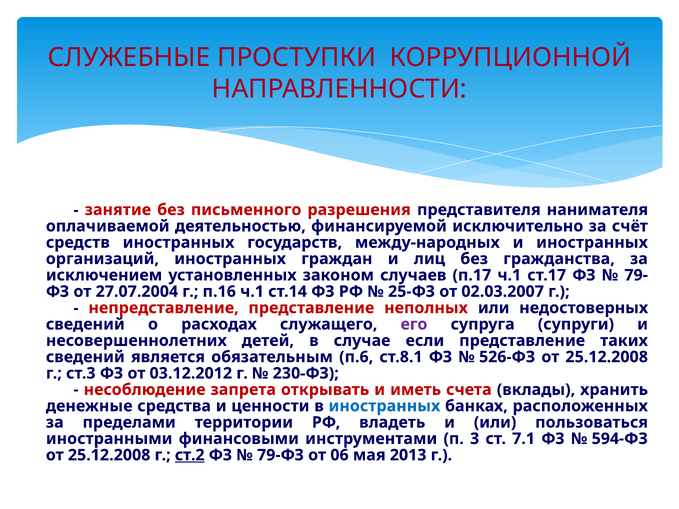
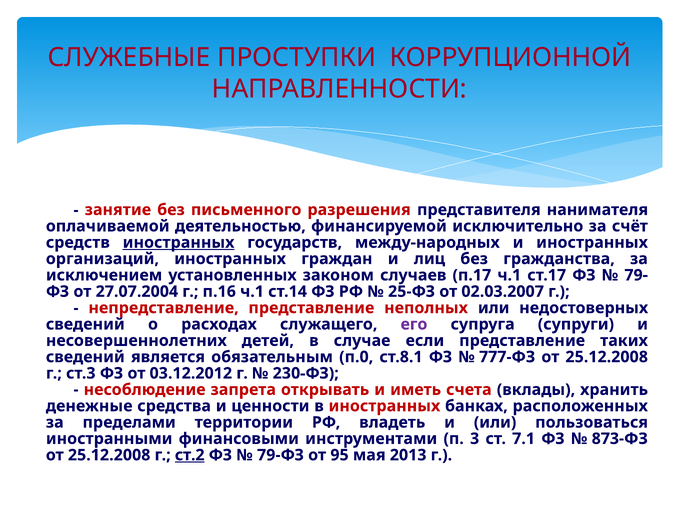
иностранных at (179, 243) underline: none -> present
п.6: п.6 -> п.0
526-ФЗ: 526-ФЗ -> 777-ФЗ
иностранных at (384, 406) colour: blue -> red
594-ФЗ: 594-ФЗ -> 873-ФЗ
06: 06 -> 95
